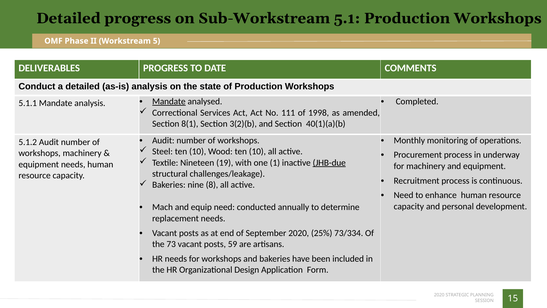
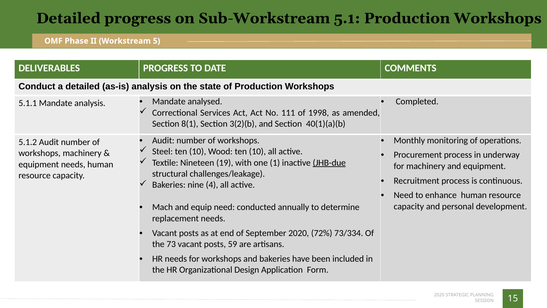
Mandate at (169, 101) underline: present -> none
8: 8 -> 4
25%: 25% -> 72%
